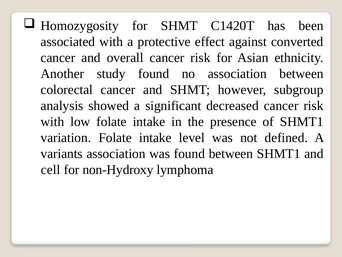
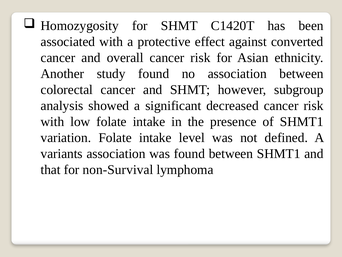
cell: cell -> that
non-Hydroxy: non-Hydroxy -> non-Survival
